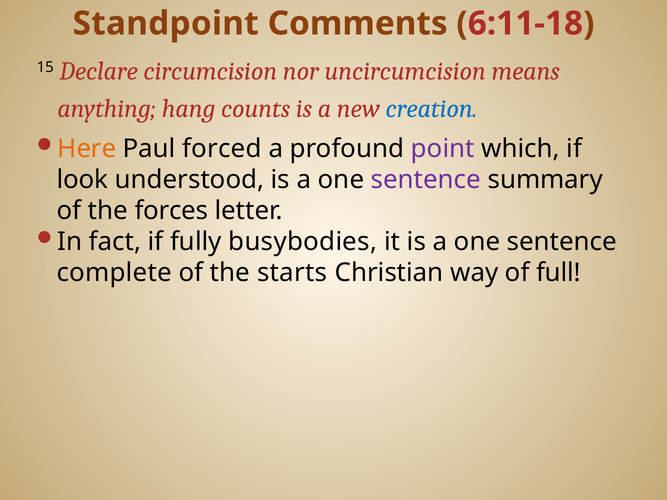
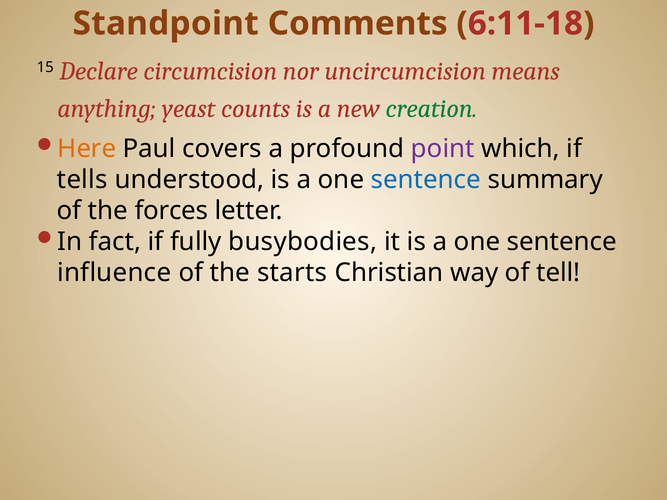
hang: hang -> yeast
creation colour: blue -> green
forced: forced -> covers
look: look -> tells
sentence at (426, 180) colour: purple -> blue
complete: complete -> influence
full: full -> tell
